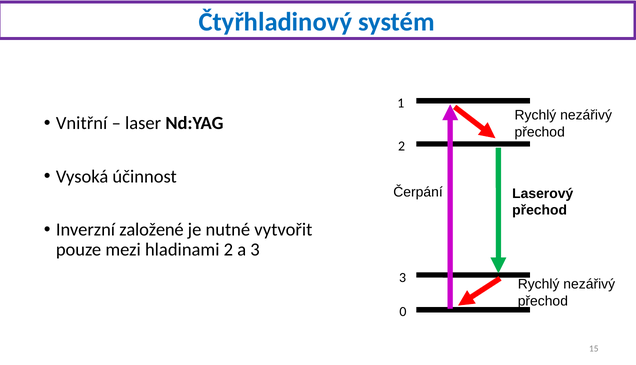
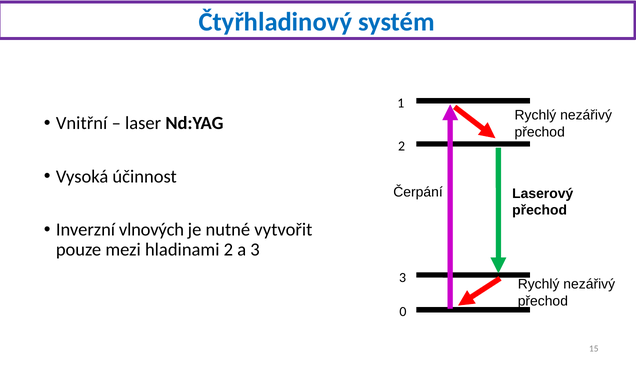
založené: založené -> vlnových
